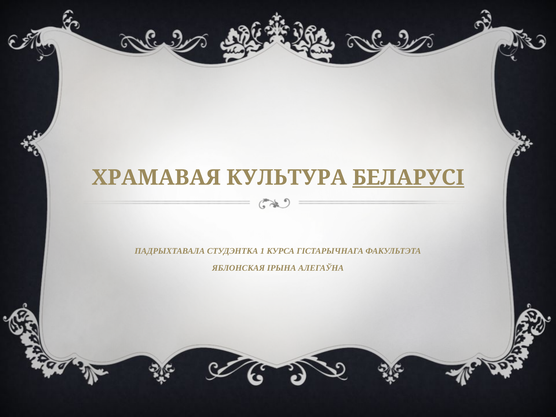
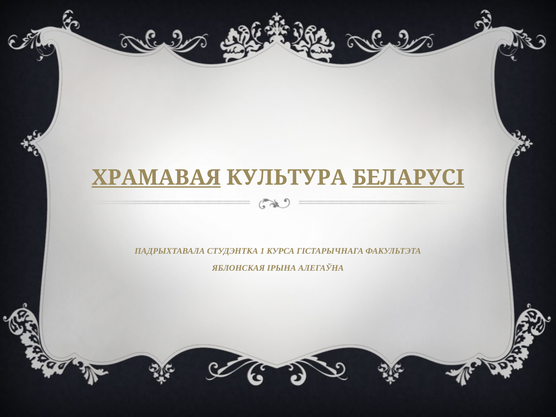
ХРАМАВАЯ underline: none -> present
